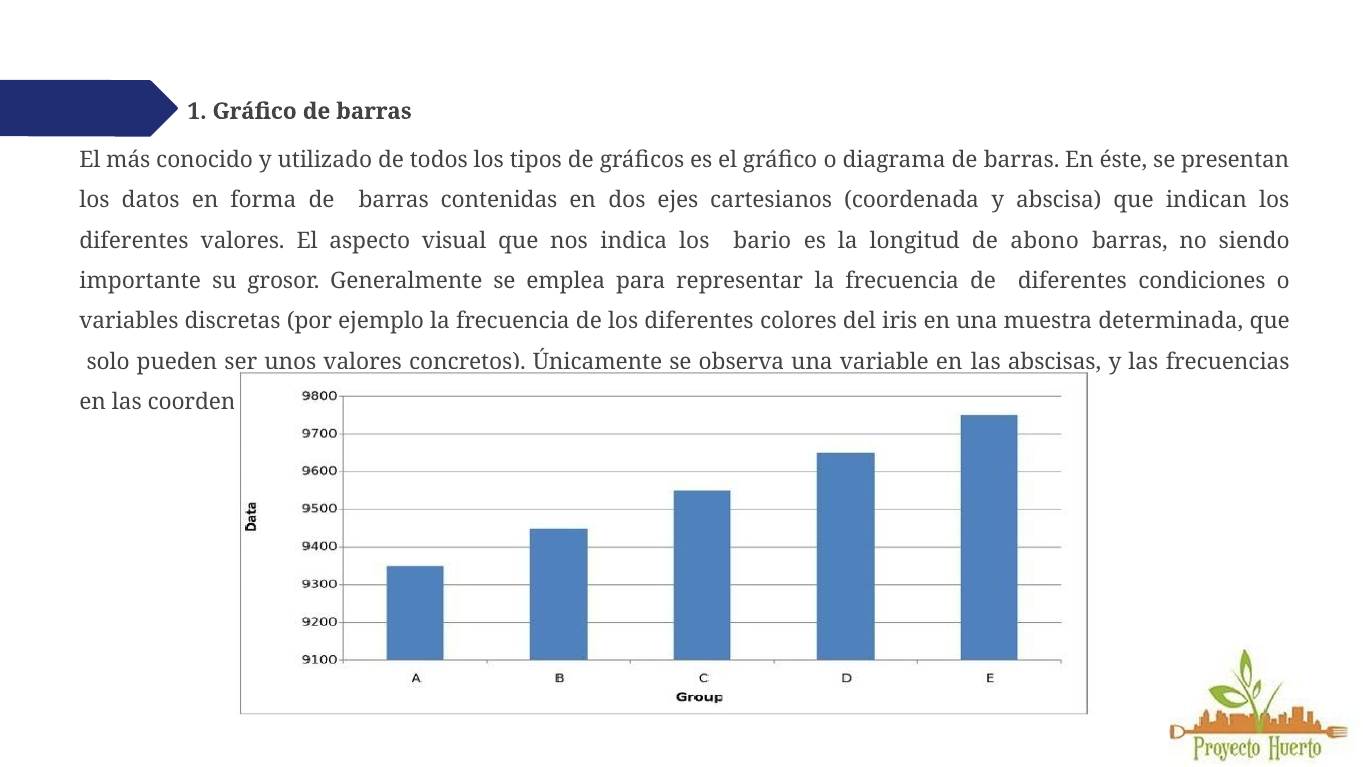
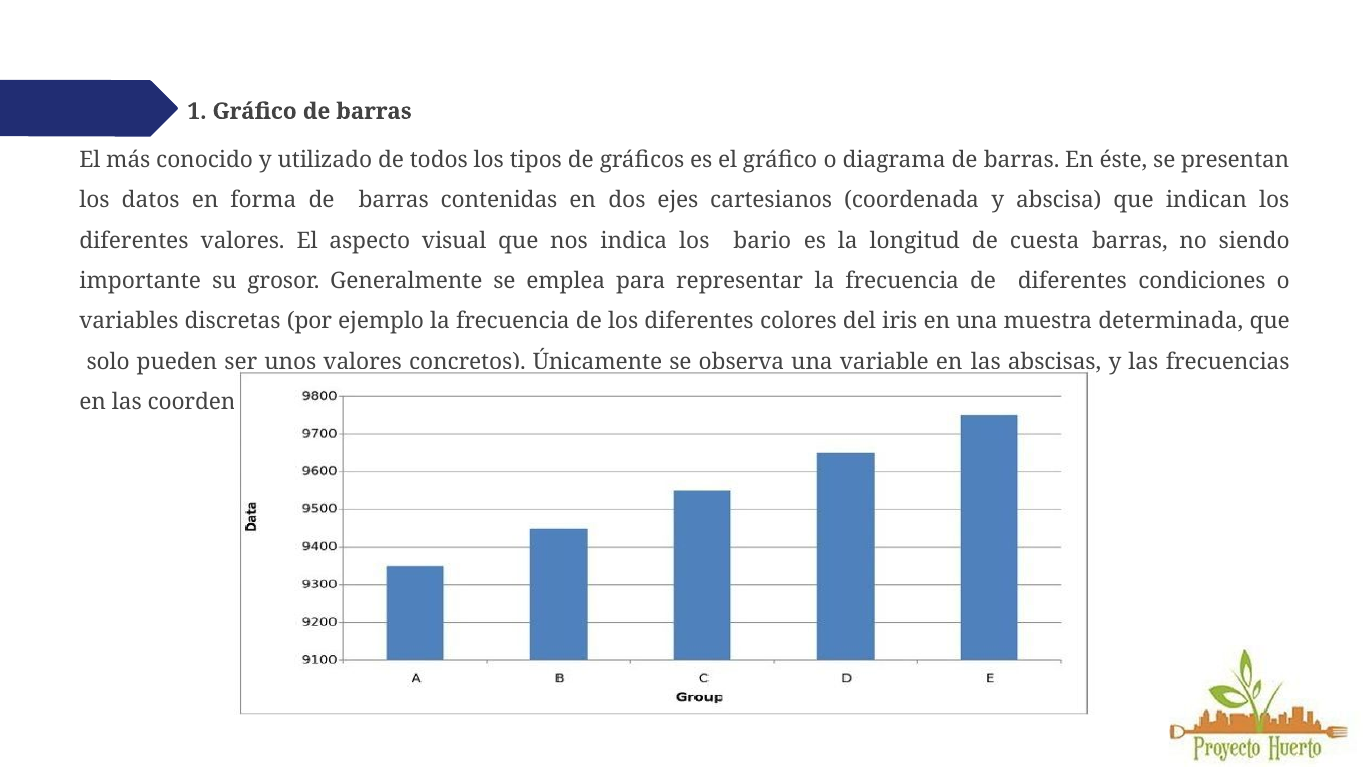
abono: abono -> cuesta
